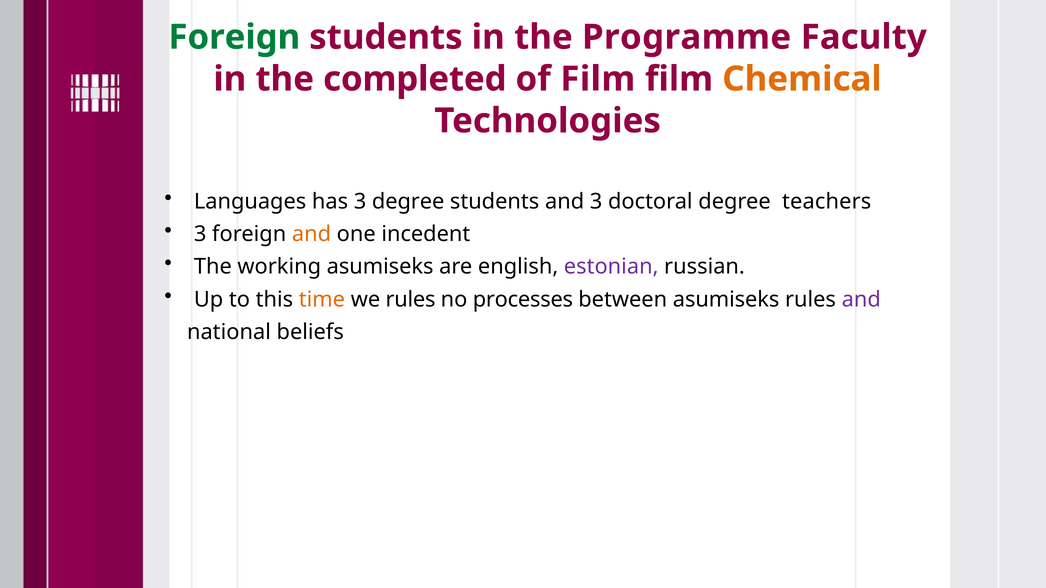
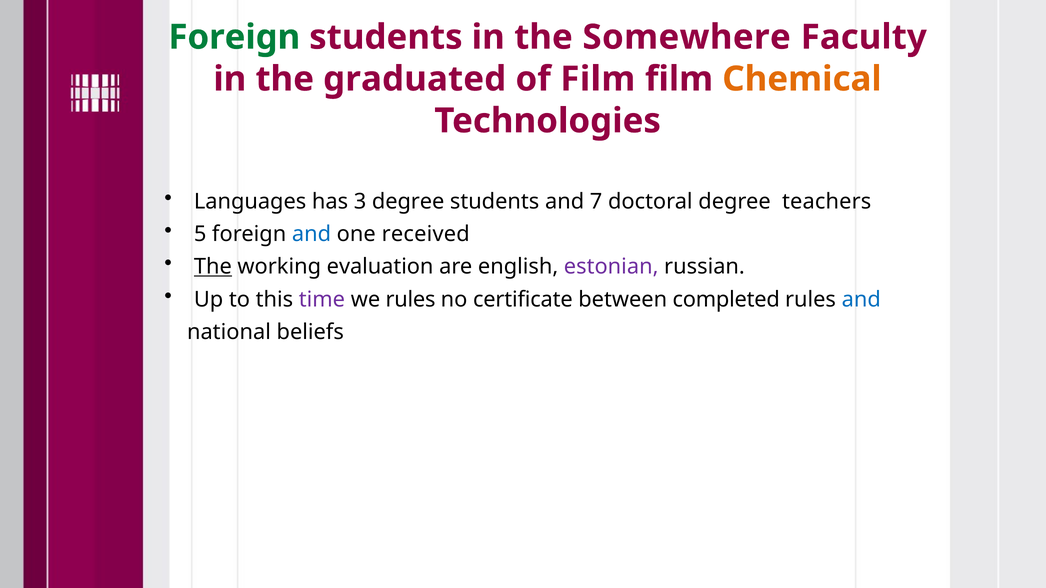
Programme: Programme -> Somewhere
completed: completed -> graduated
and 3: 3 -> 7
3 at (200, 234): 3 -> 5
and at (311, 234) colour: orange -> blue
incedent: incedent -> received
The at (213, 267) underline: none -> present
working asumiseks: asumiseks -> evaluation
time colour: orange -> purple
processes: processes -> certificate
between asumiseks: asumiseks -> completed
and at (861, 300) colour: purple -> blue
